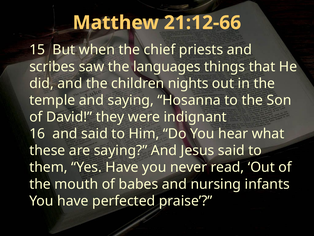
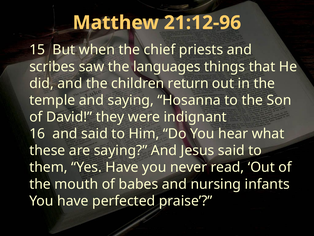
21:12-66: 21:12-66 -> 21:12-96
nights: nights -> return
